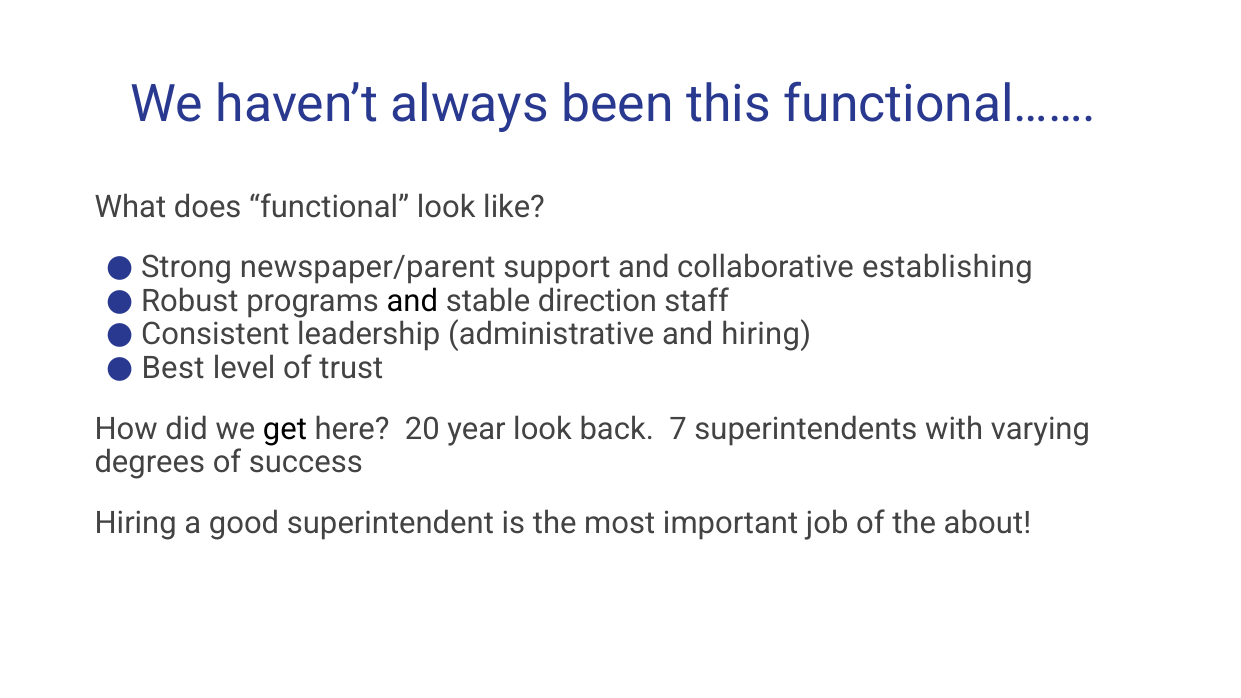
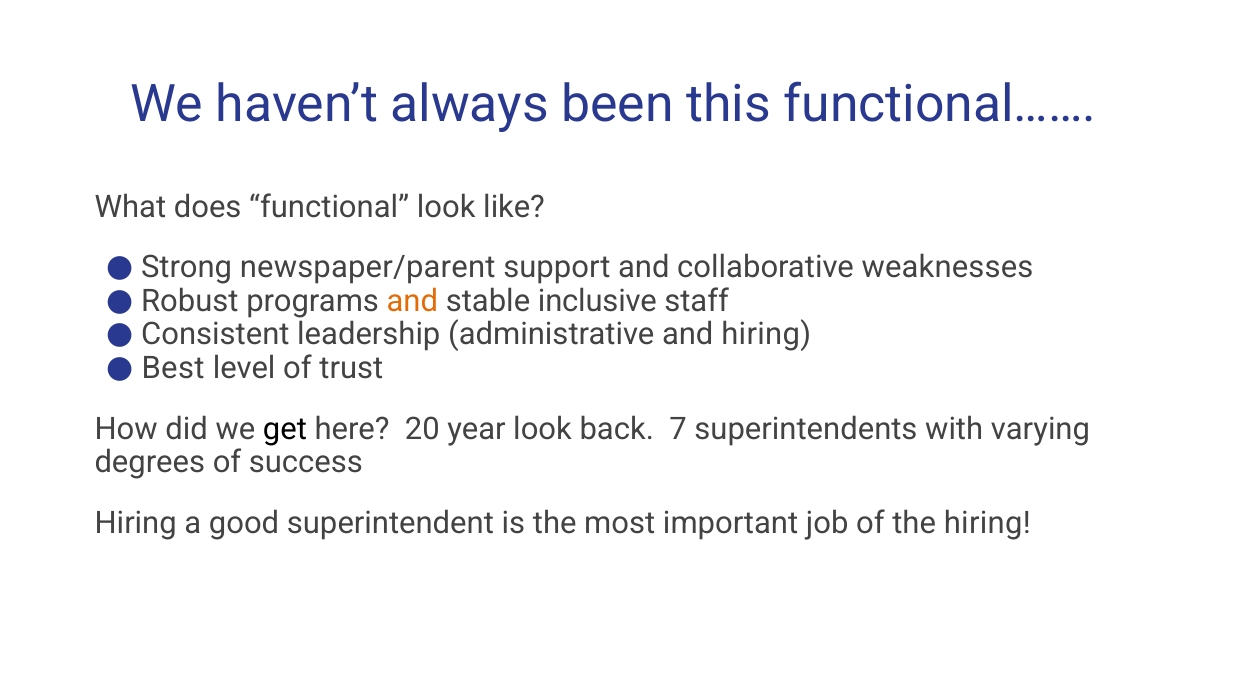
establishing: establishing -> weaknesses
and at (412, 301) colour: black -> orange
direction: direction -> inclusive
the about: about -> hiring
